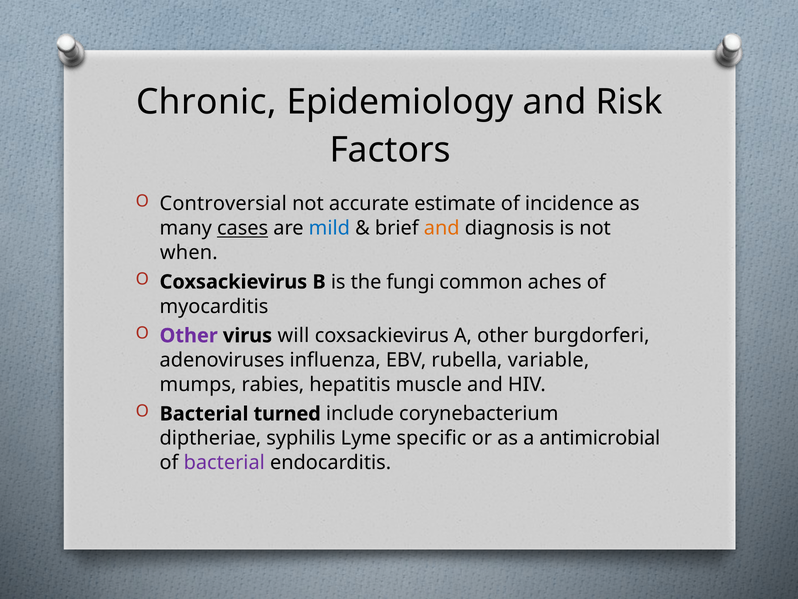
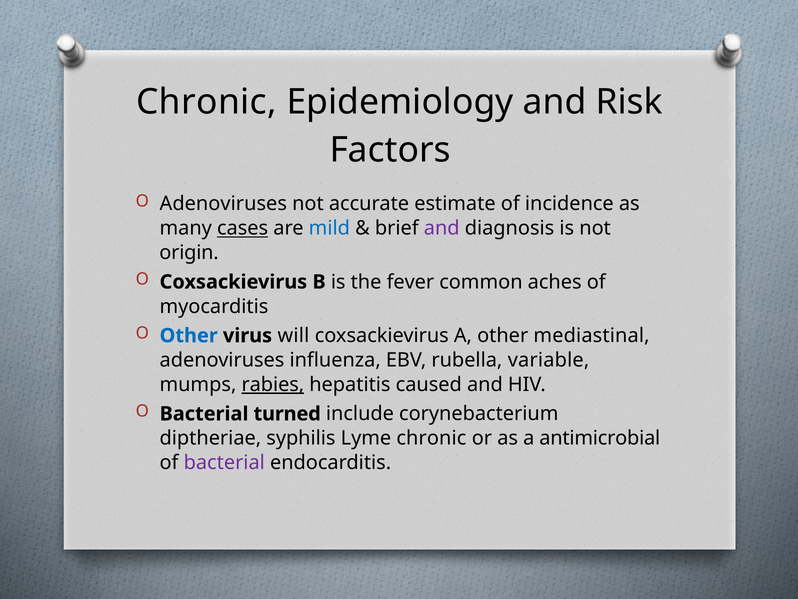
Controversial at (223, 204): Controversial -> Adenoviruses
and at (442, 228) colour: orange -> purple
when: when -> origin
fungi: fungi -> fever
Other at (189, 335) colour: purple -> blue
burgdorferi: burgdorferi -> mediastinal
rabies underline: none -> present
muscle: muscle -> caused
Lyme specific: specific -> chronic
